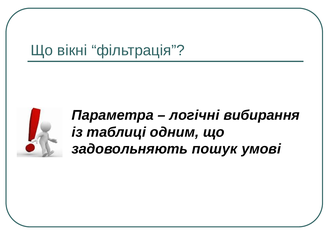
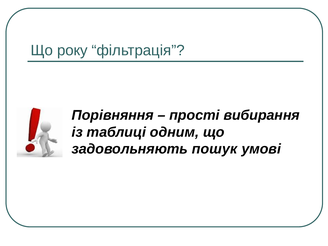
вікні: вікні -> року
Параметра: Параметра -> Порівняння
логічні: логічні -> прості
